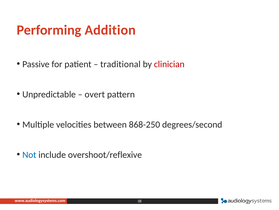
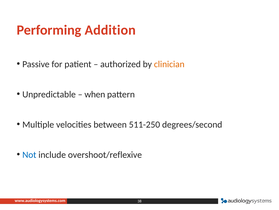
traditional: traditional -> authorized
clinician colour: red -> orange
overt: overt -> when
868-250: 868-250 -> 511-250
